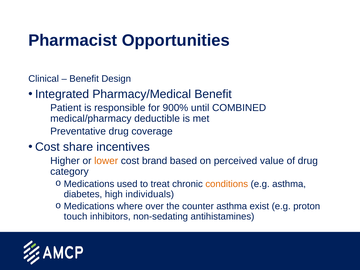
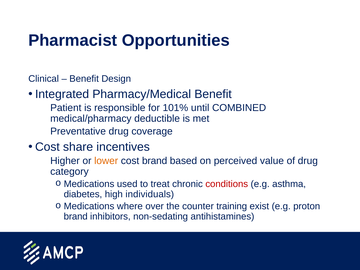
900%: 900% -> 101%
conditions colour: orange -> red
counter asthma: asthma -> training
touch at (76, 217): touch -> brand
